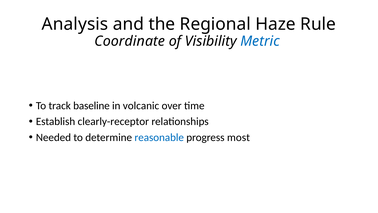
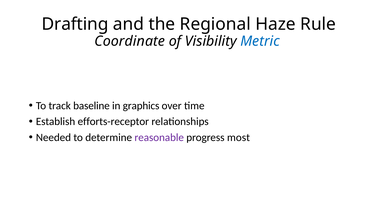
Analysis: Analysis -> Drafting
volcanic: volcanic -> graphics
clearly-receptor: clearly-receptor -> efforts-receptor
reasonable colour: blue -> purple
